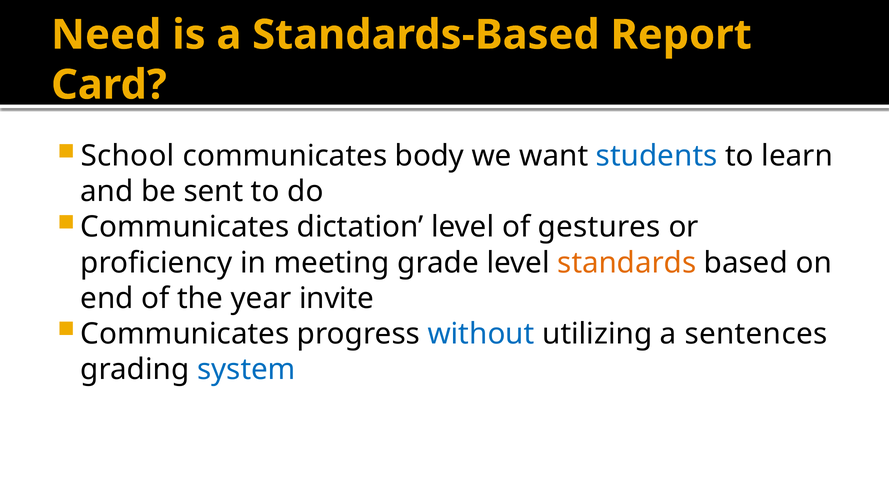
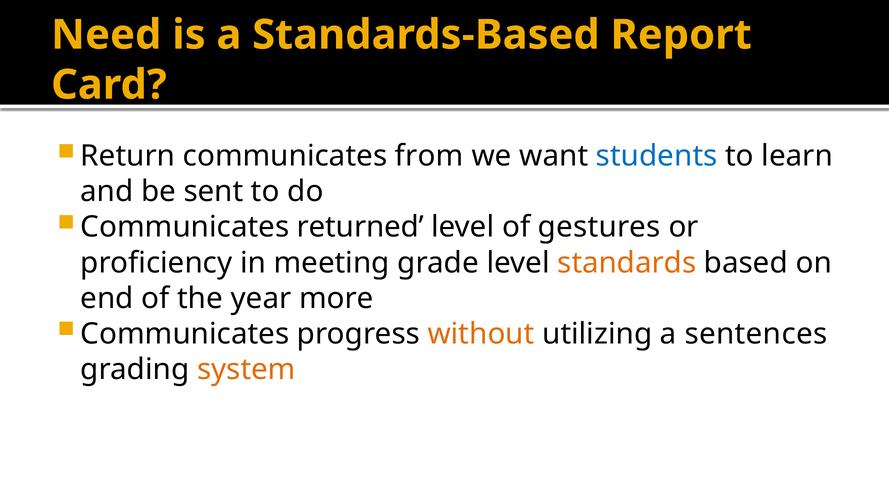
School: School -> Return
body: body -> from
dictation: dictation -> returned
invite: invite -> more
without colour: blue -> orange
system colour: blue -> orange
